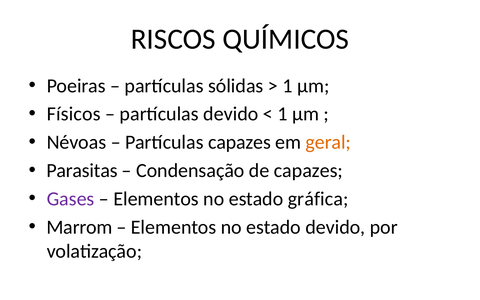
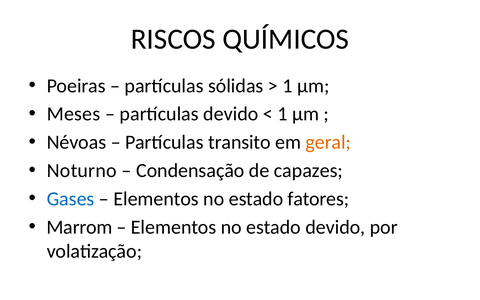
Físicos: Físicos -> Meses
Partículas capazes: capazes -> transito
Parasitas: Parasitas -> Noturno
Gases colour: purple -> blue
gráfica: gráfica -> fatores
